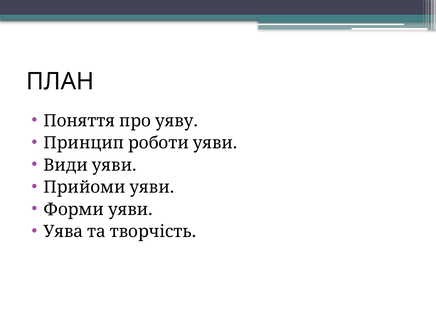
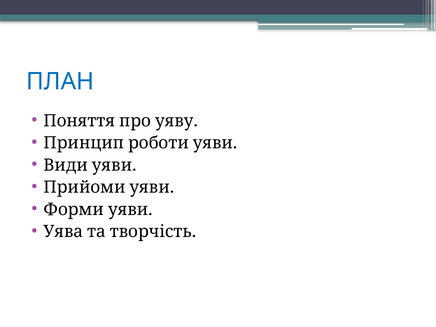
ПЛАН colour: black -> blue
